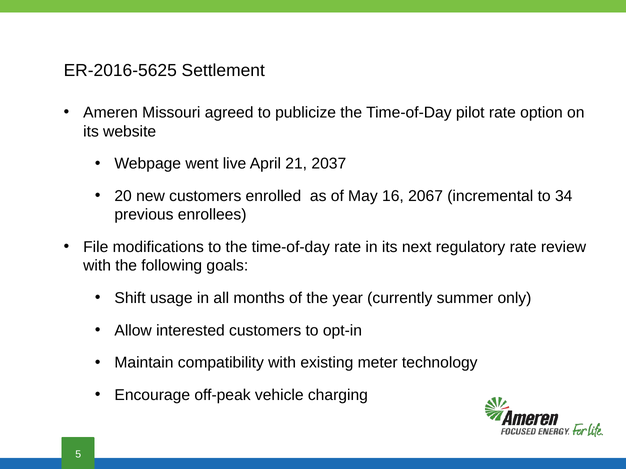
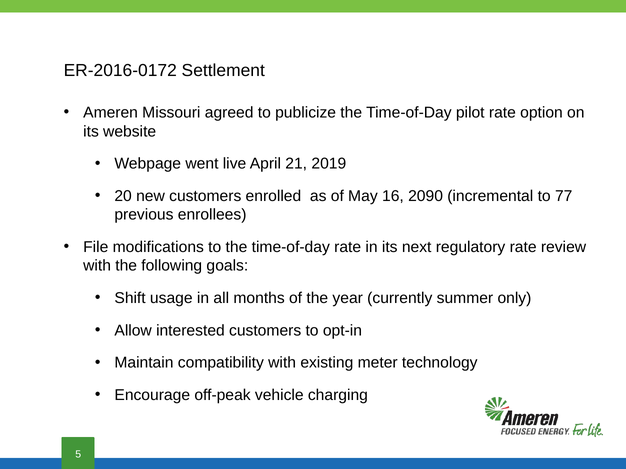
ER-2016-5625: ER-2016-5625 -> ER-2016-0172
2037: 2037 -> 2019
2067: 2067 -> 2090
34: 34 -> 77
